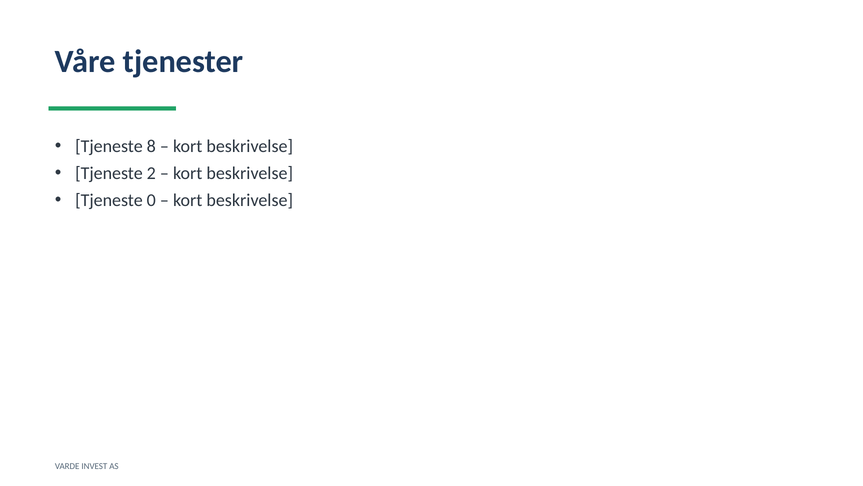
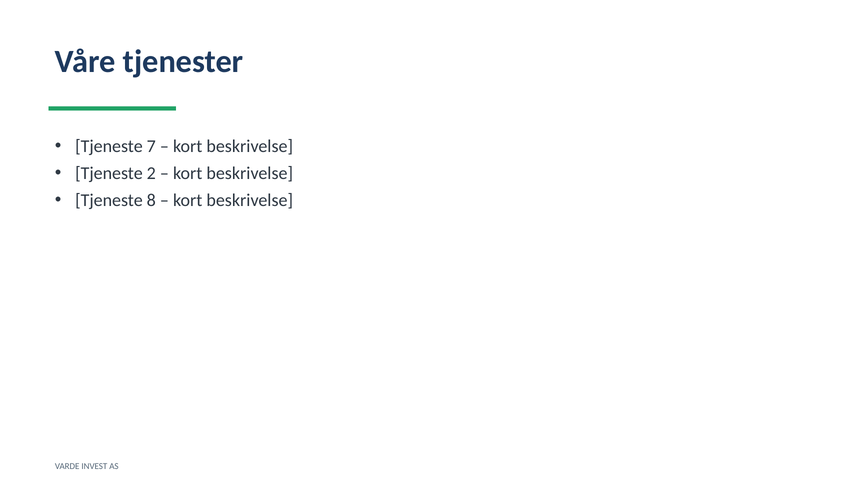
8: 8 -> 7
0: 0 -> 8
